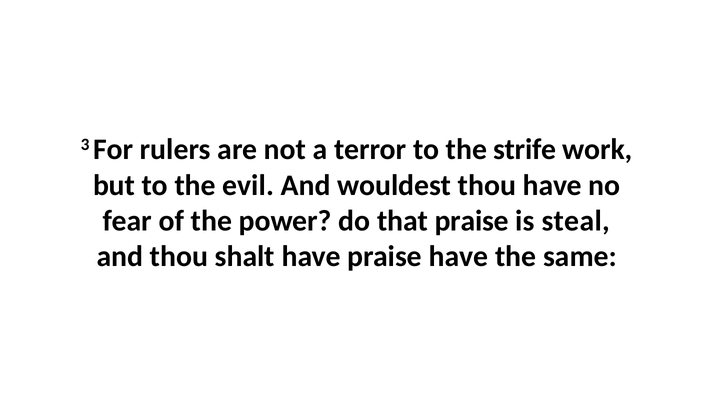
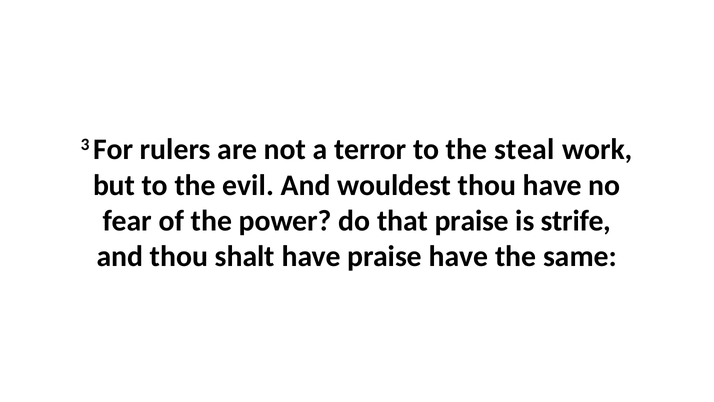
strife: strife -> steal
steal: steal -> strife
